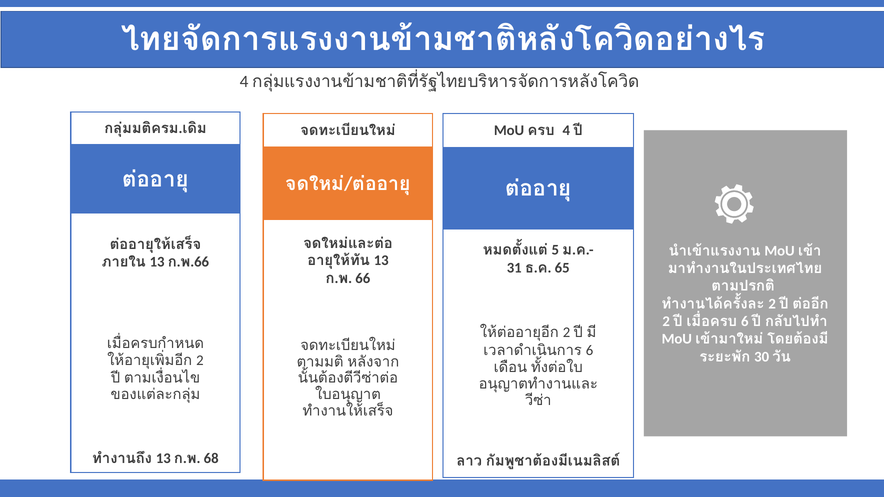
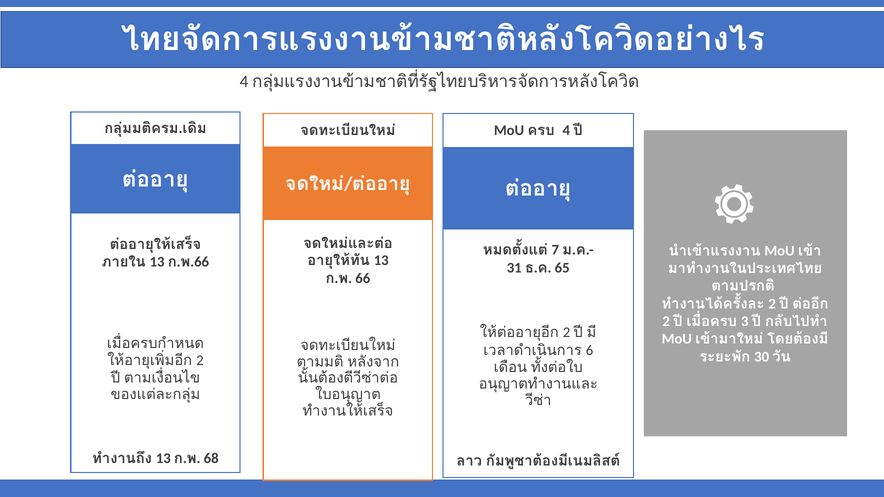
5: 5 -> 7
6 at (745, 322): 6 -> 3
